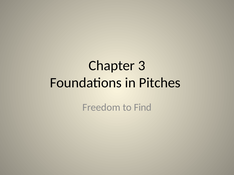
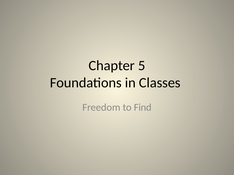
3: 3 -> 5
Pitches: Pitches -> Classes
